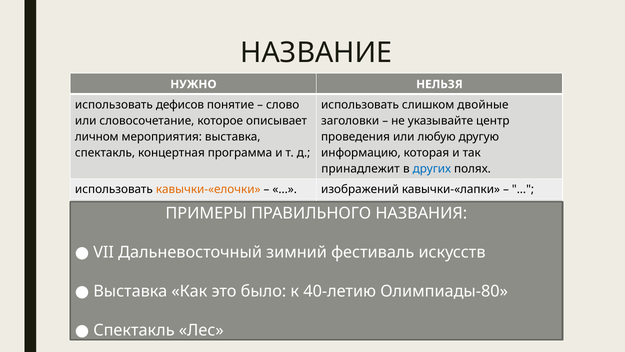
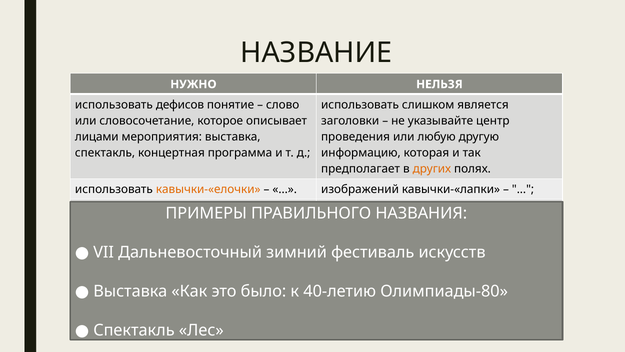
двойные: двойные -> является
личном: личном -> лицами
принадлежит: принадлежит -> предполагает
других colour: blue -> orange
